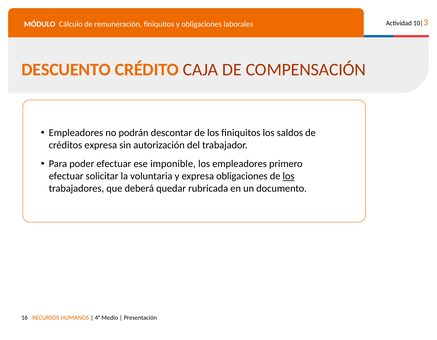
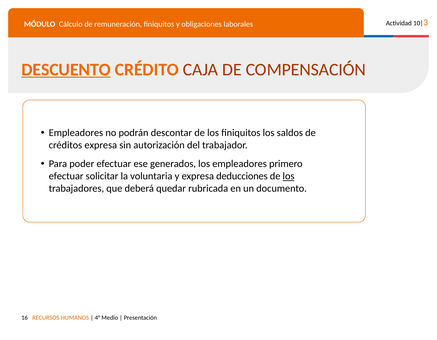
DESCUENTO underline: none -> present
imponible: imponible -> generados
expresa obligaciones: obligaciones -> deducciones
